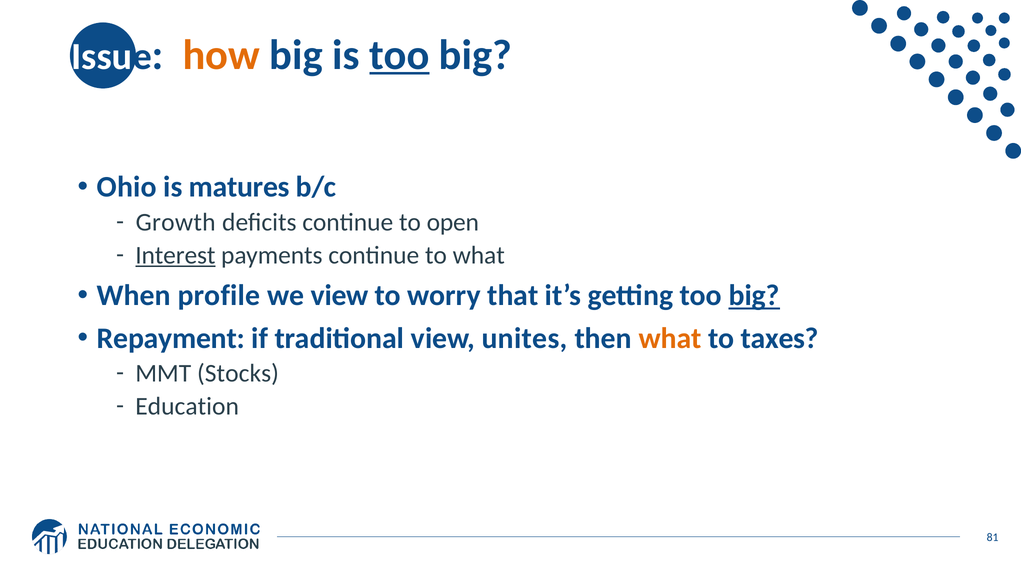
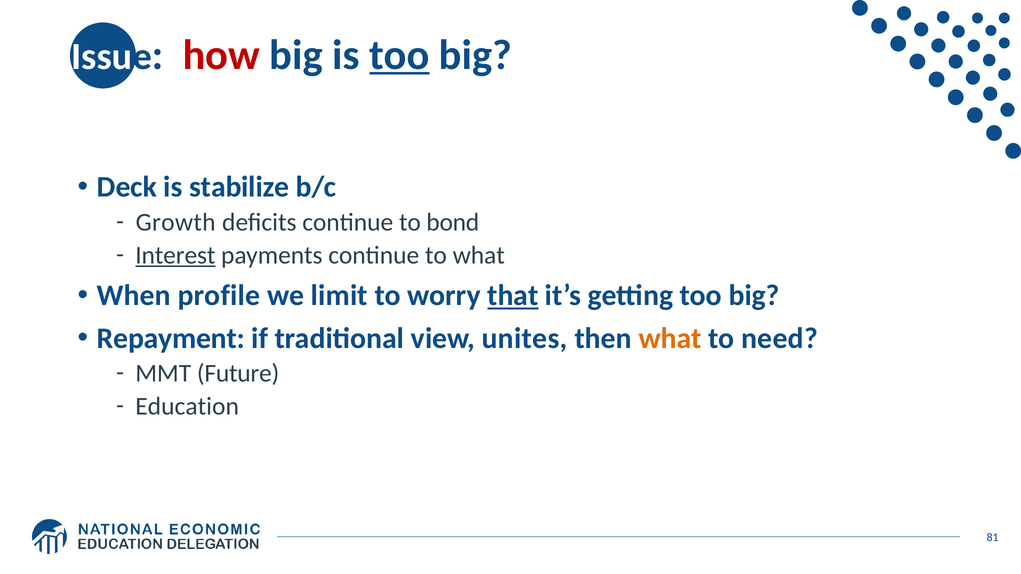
how colour: orange -> red
Ohio: Ohio -> Deck
matures: matures -> stabilize
open: open -> bond
we view: view -> limit
that underline: none -> present
big at (754, 296) underline: present -> none
taxes: taxes -> need
Stocks: Stocks -> Future
